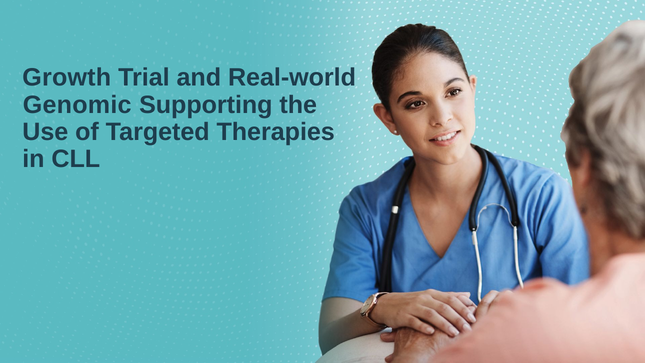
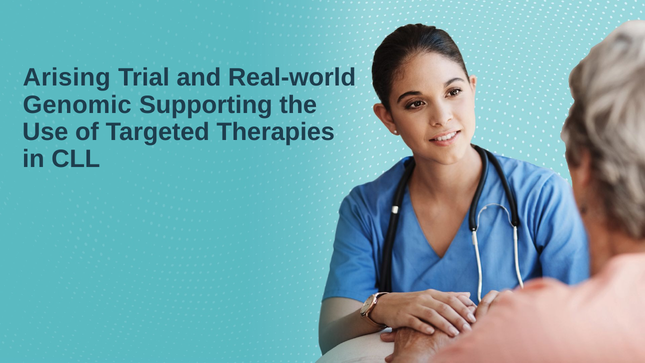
Growth: Growth -> Arising
